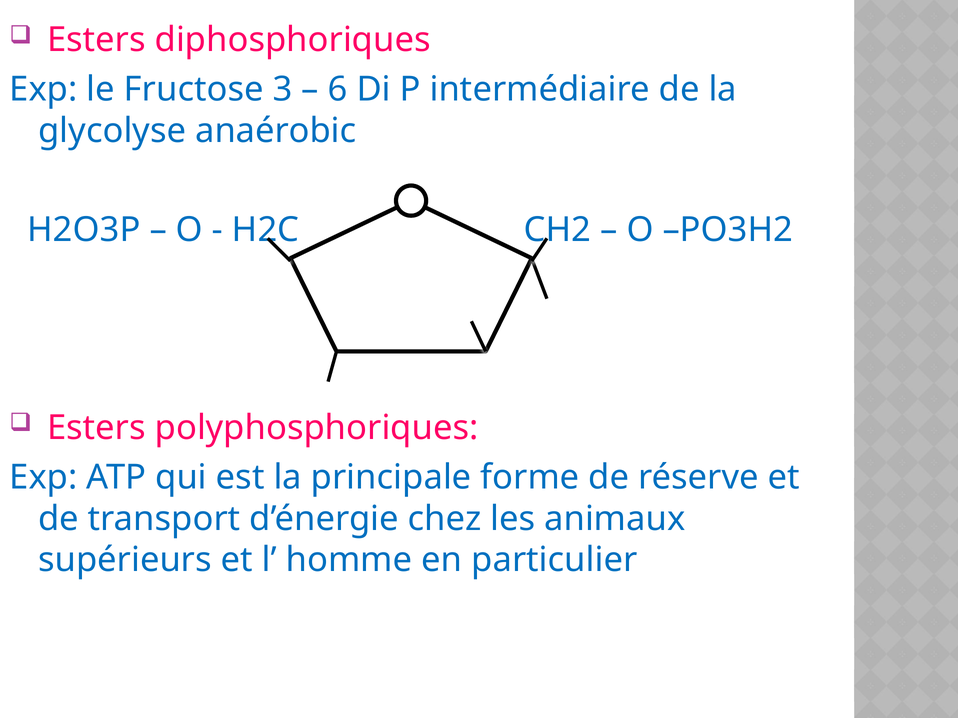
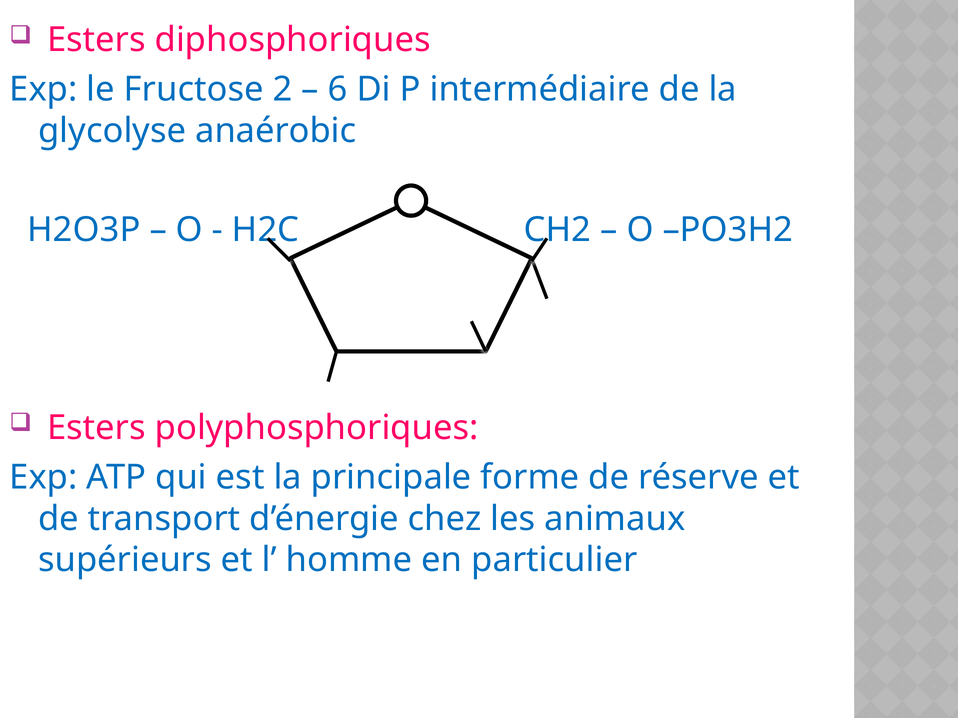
3: 3 -> 2
